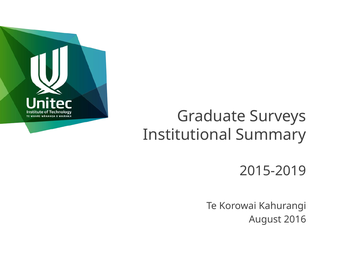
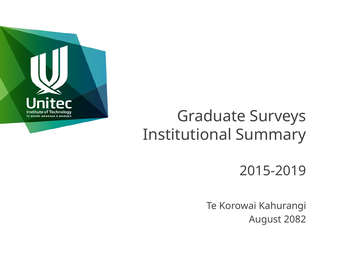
2016: 2016 -> 2082
